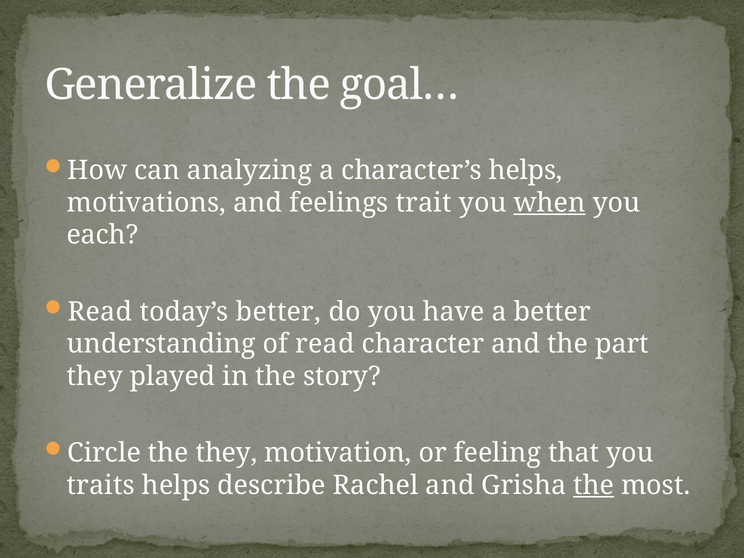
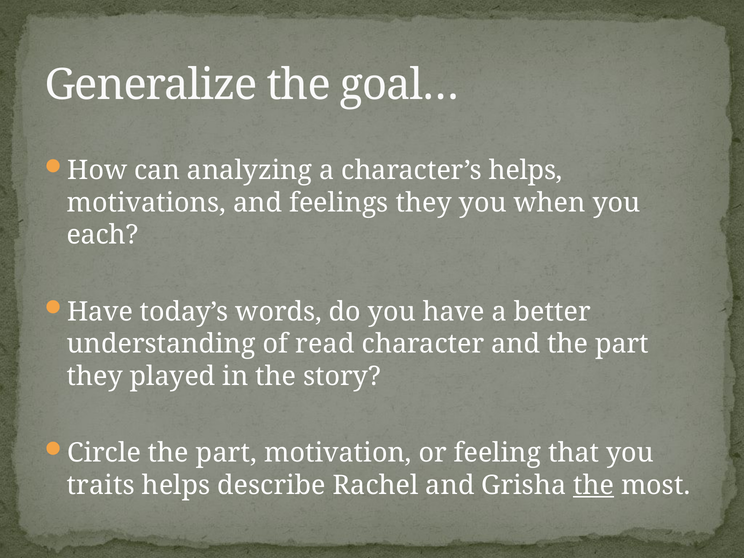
feelings trait: trait -> they
when underline: present -> none
Read at (100, 312): Read -> Have
today’s better: better -> words
Circle the they: they -> part
